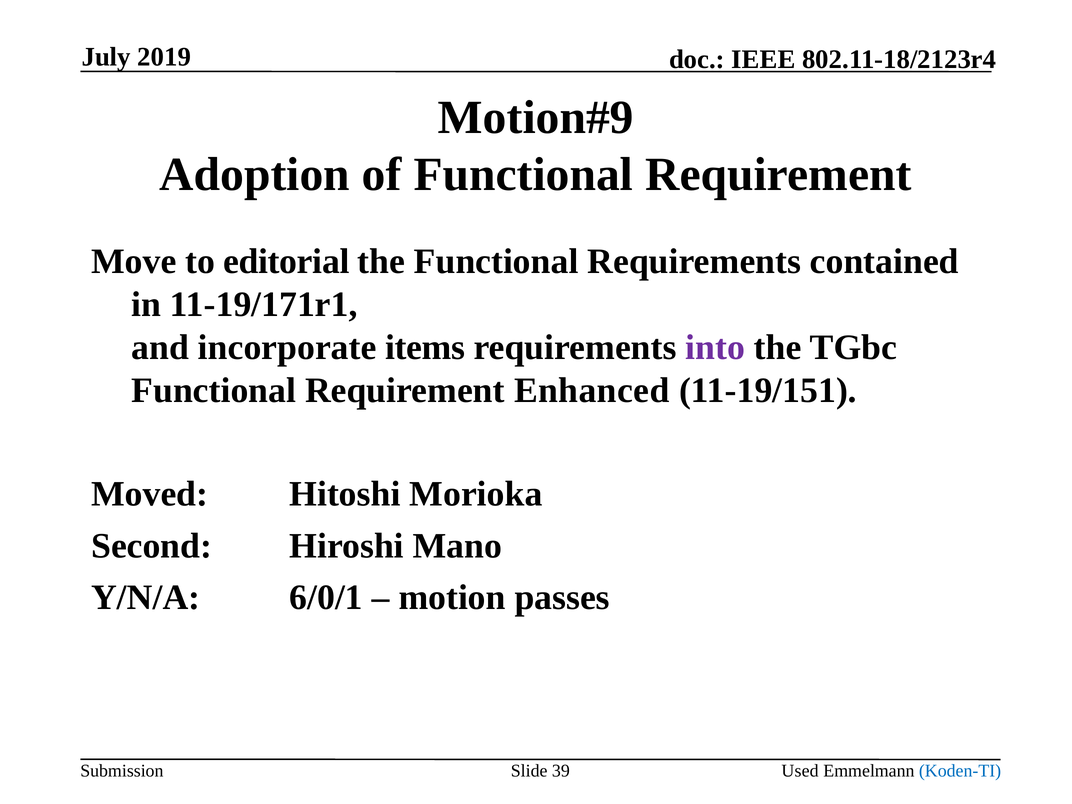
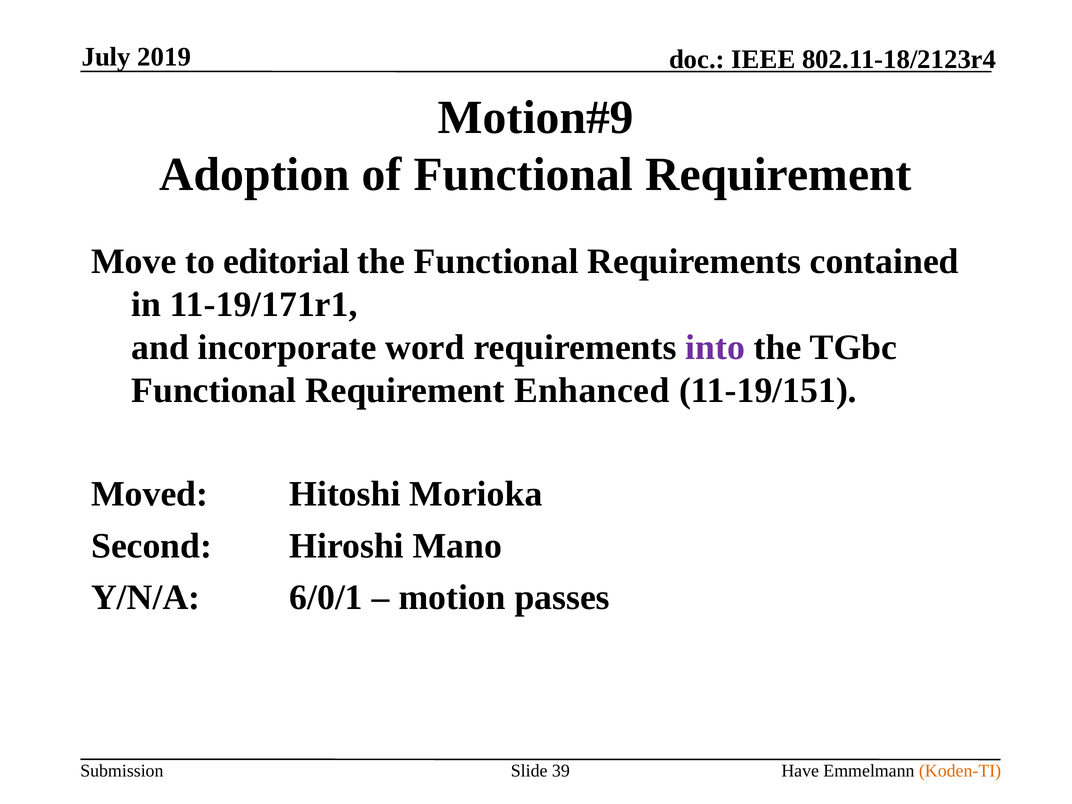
items: items -> word
Used: Used -> Have
Koden-TI colour: blue -> orange
